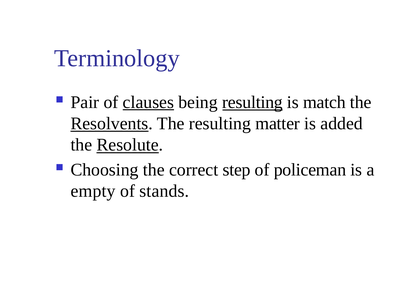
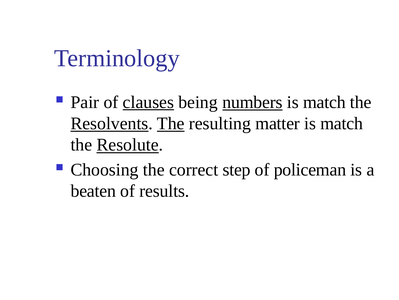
being resulting: resulting -> numbers
The at (171, 123) underline: none -> present
added at (342, 123): added -> match
empty: empty -> beaten
stands: stands -> results
